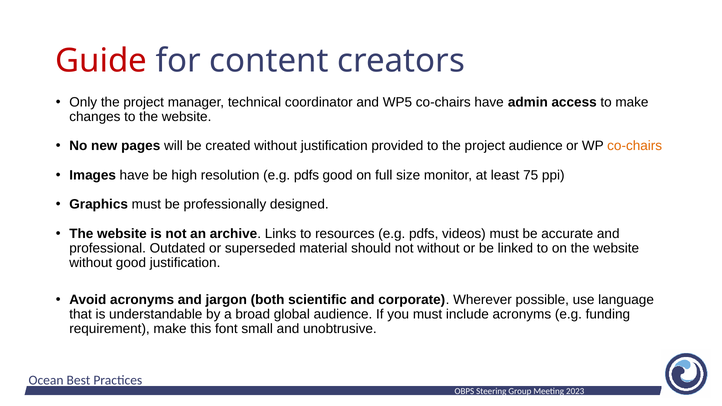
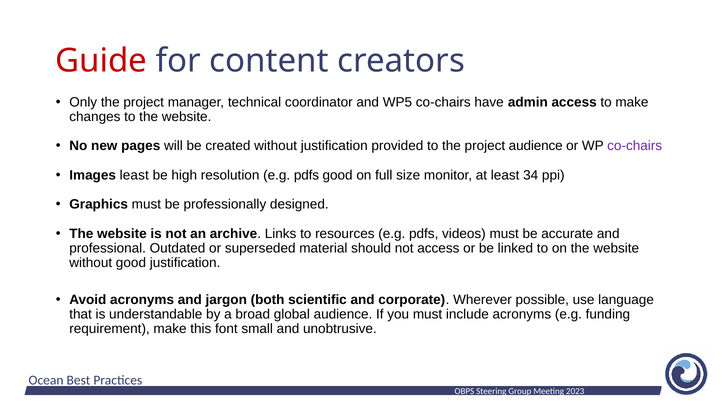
co-chairs at (635, 146) colour: orange -> purple
Images have: have -> least
75: 75 -> 34
not without: without -> access
